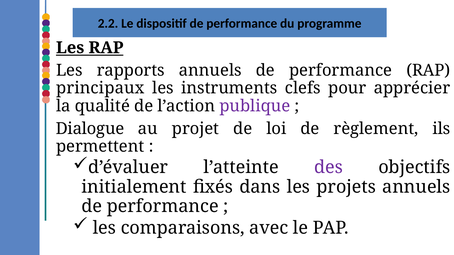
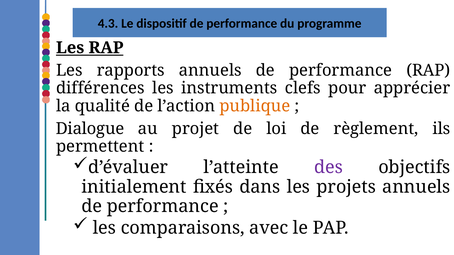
2.2: 2.2 -> 4.3
principaux: principaux -> différences
publique colour: purple -> orange
